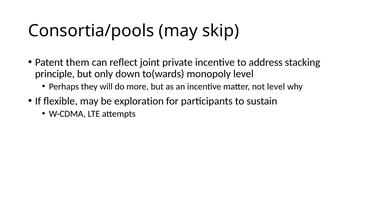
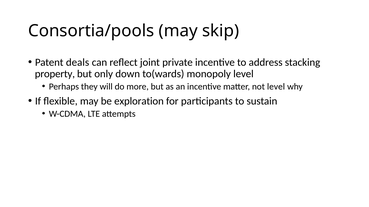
them: them -> deals
principle: principle -> property
